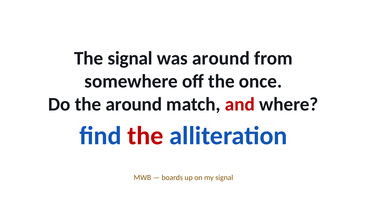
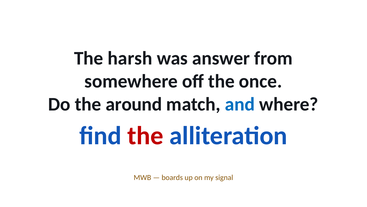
The signal: signal -> harsh
was around: around -> answer
and colour: red -> blue
